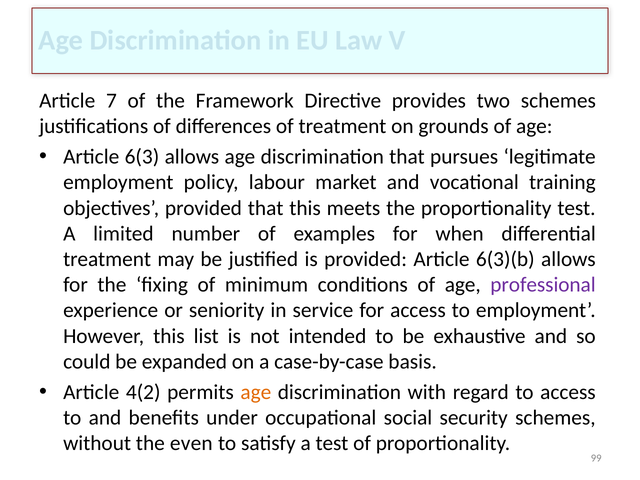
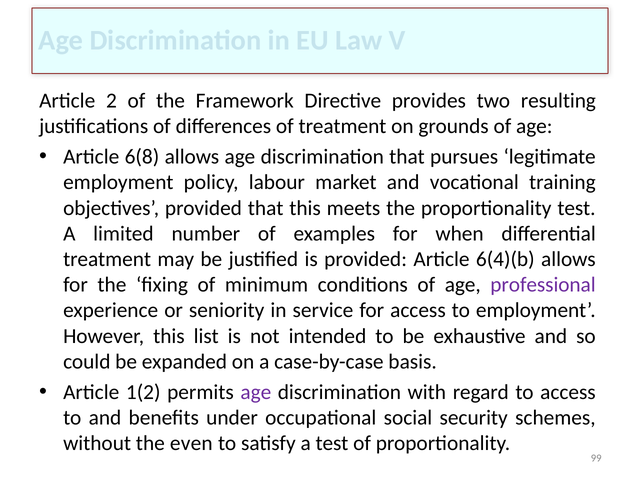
7: 7 -> 2
two schemes: schemes -> resulting
6(3: 6(3 -> 6(8
6(3)(b: 6(3)(b -> 6(4)(b
4(2: 4(2 -> 1(2
age at (256, 392) colour: orange -> purple
